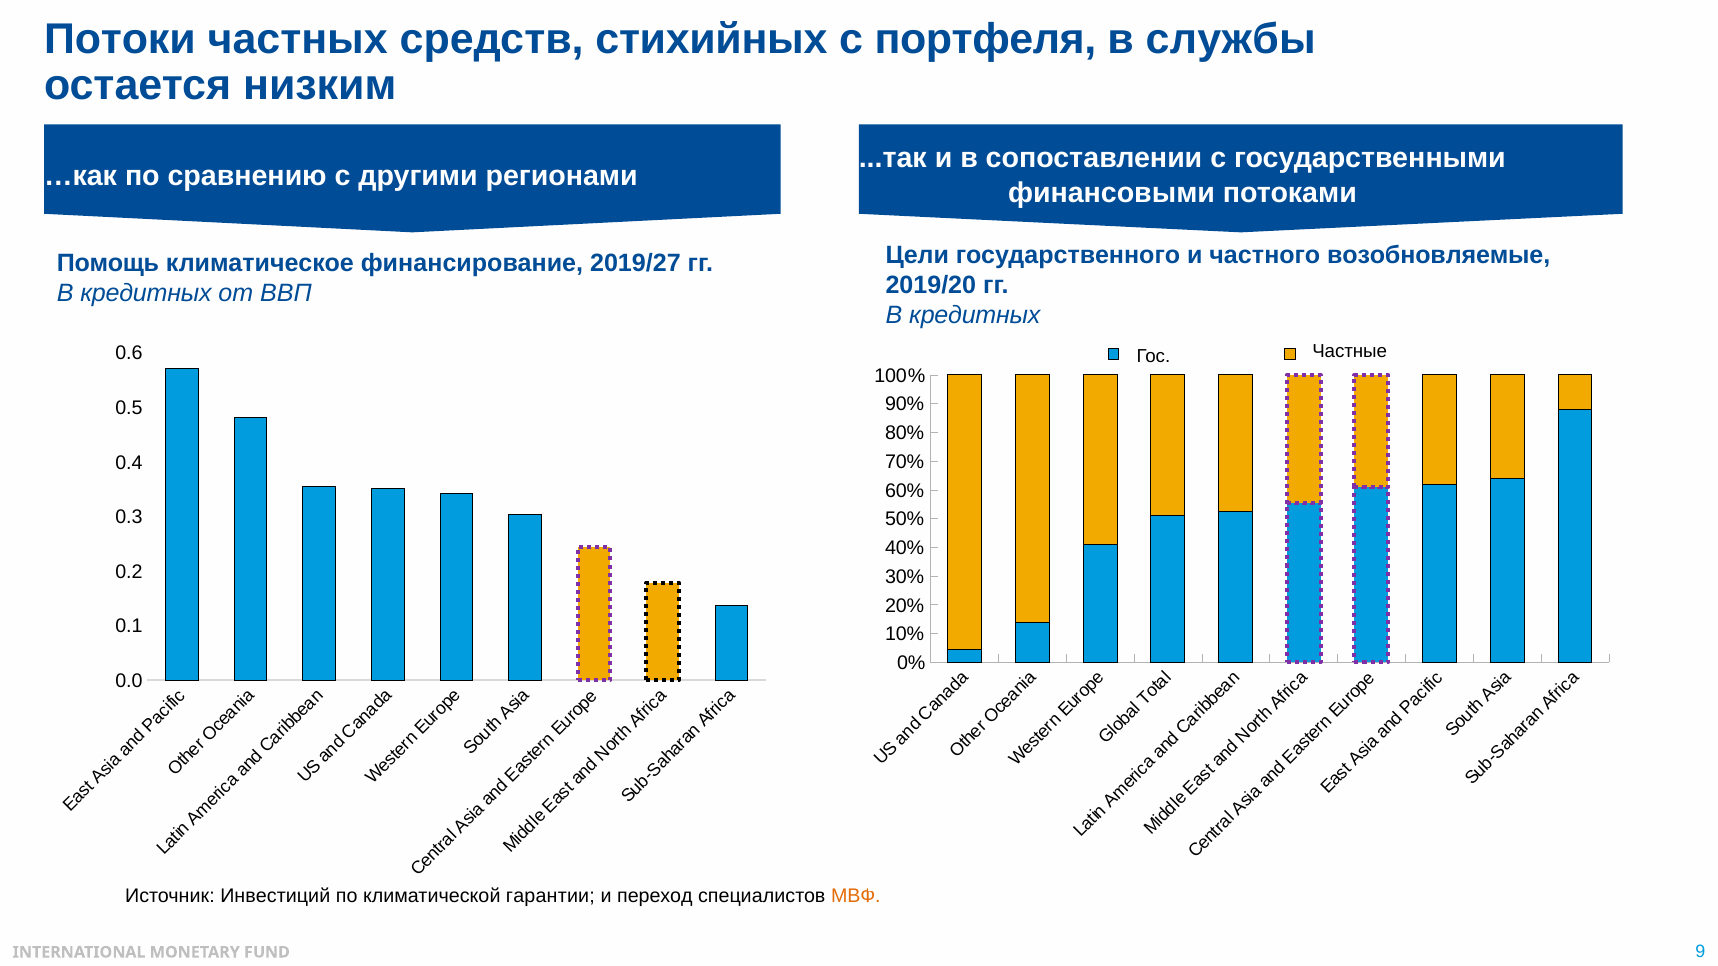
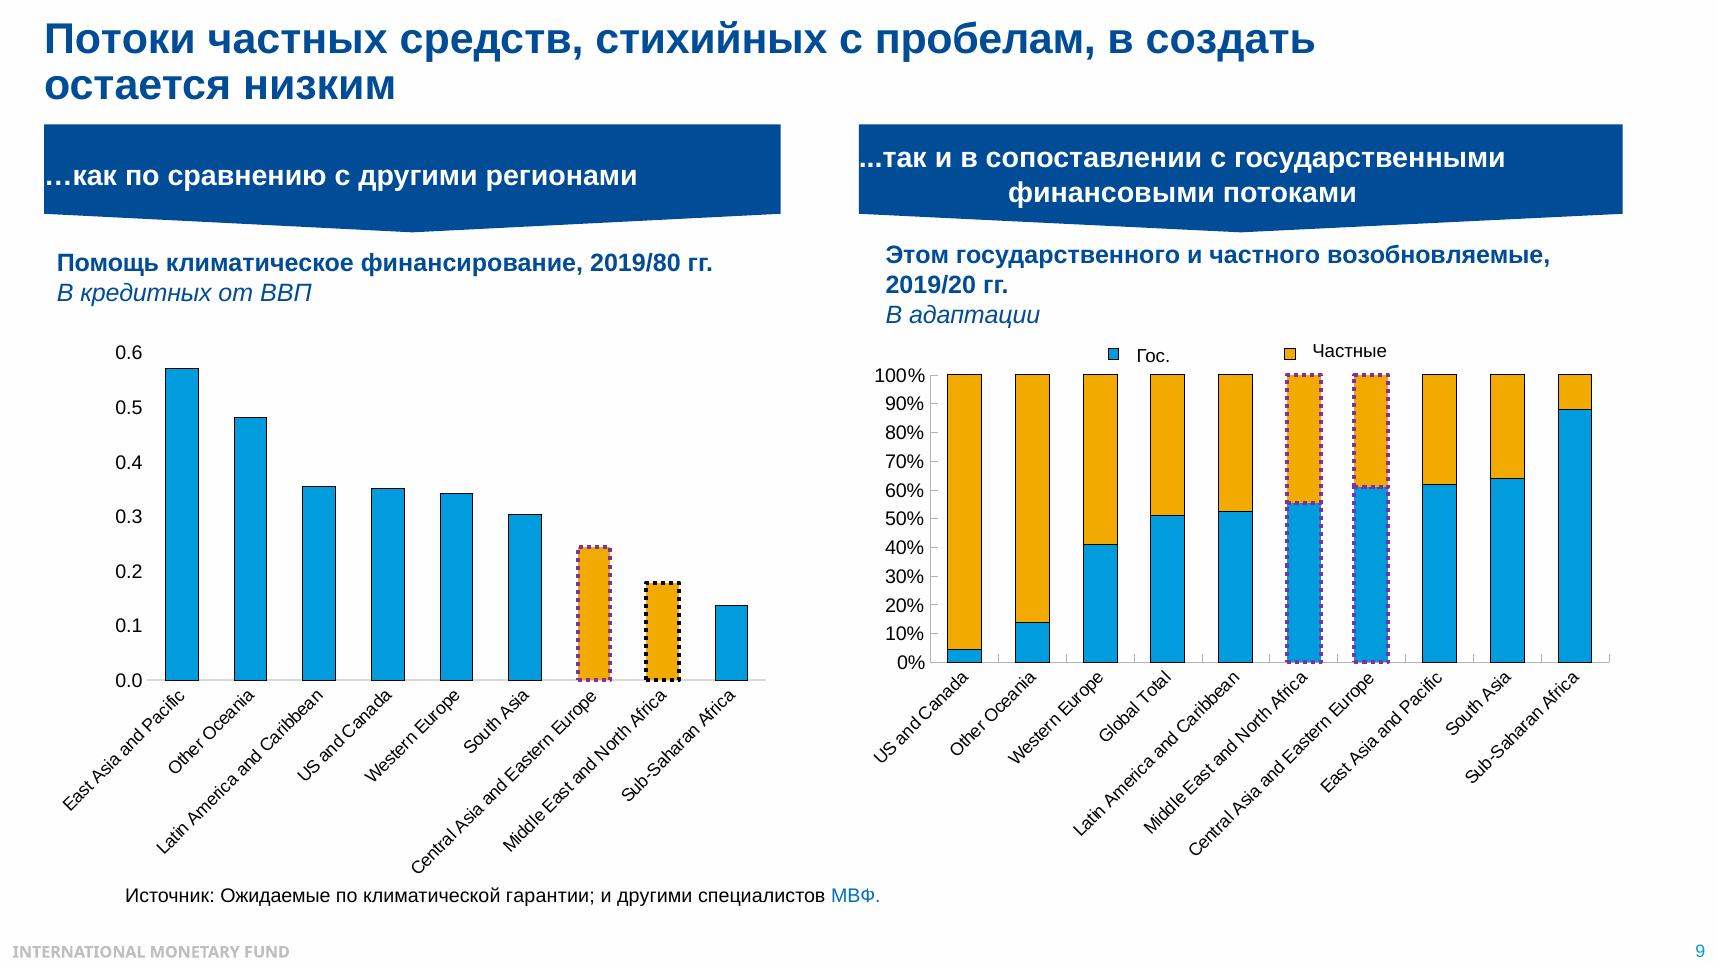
портфеля: портфеля -> пробелам
службы: службы -> создать
Цели: Цели -> Этом
2019/27: 2019/27 -> 2019/80
кредитных at (975, 316): кредитных -> адаптации
Инвестиций: Инвестиций -> Ожидаемые
и переход: переход -> другими
МВФ colour: orange -> blue
